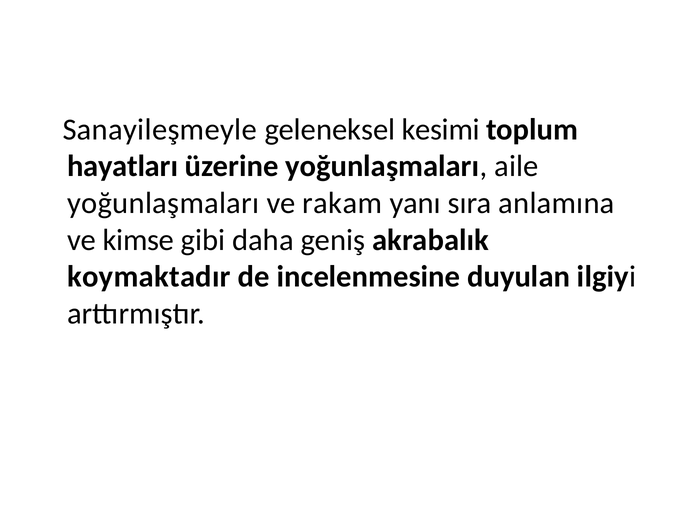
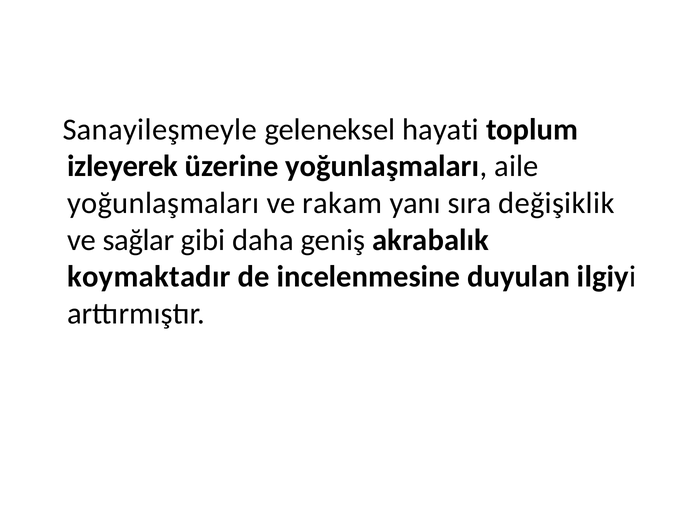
kesimi: kesimi -> hayati
hayatları: hayatları -> izleyerek
anlamına: anlamına -> değişiklik
kimse: kimse -> sağlar
